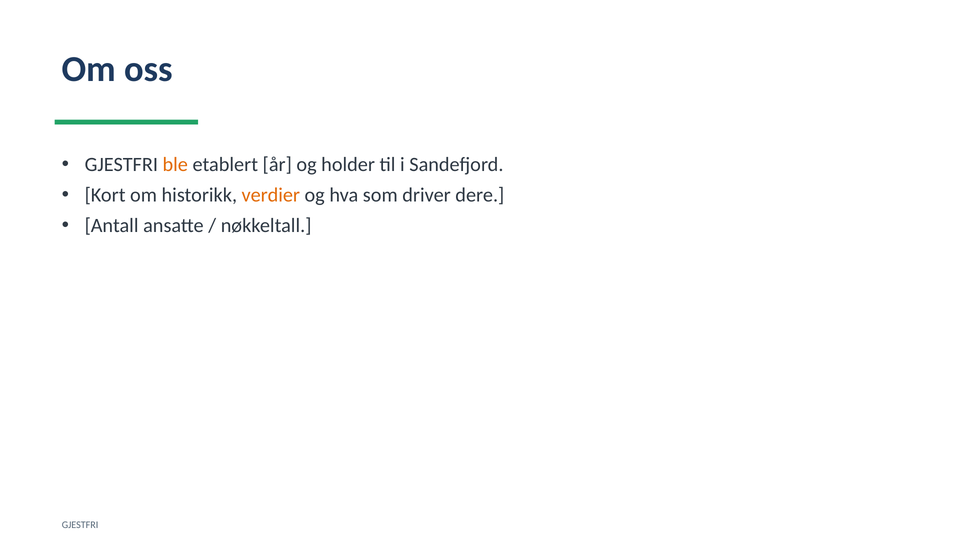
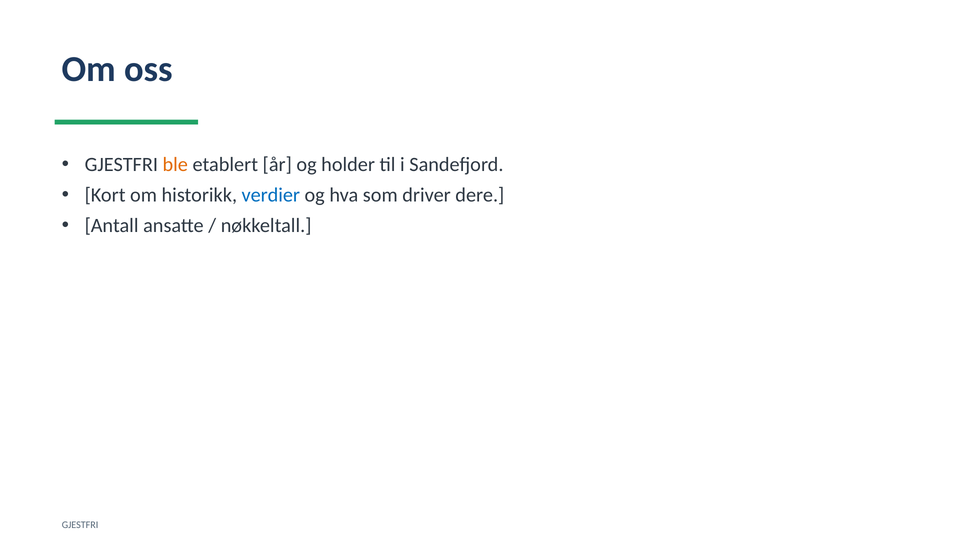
verdier colour: orange -> blue
